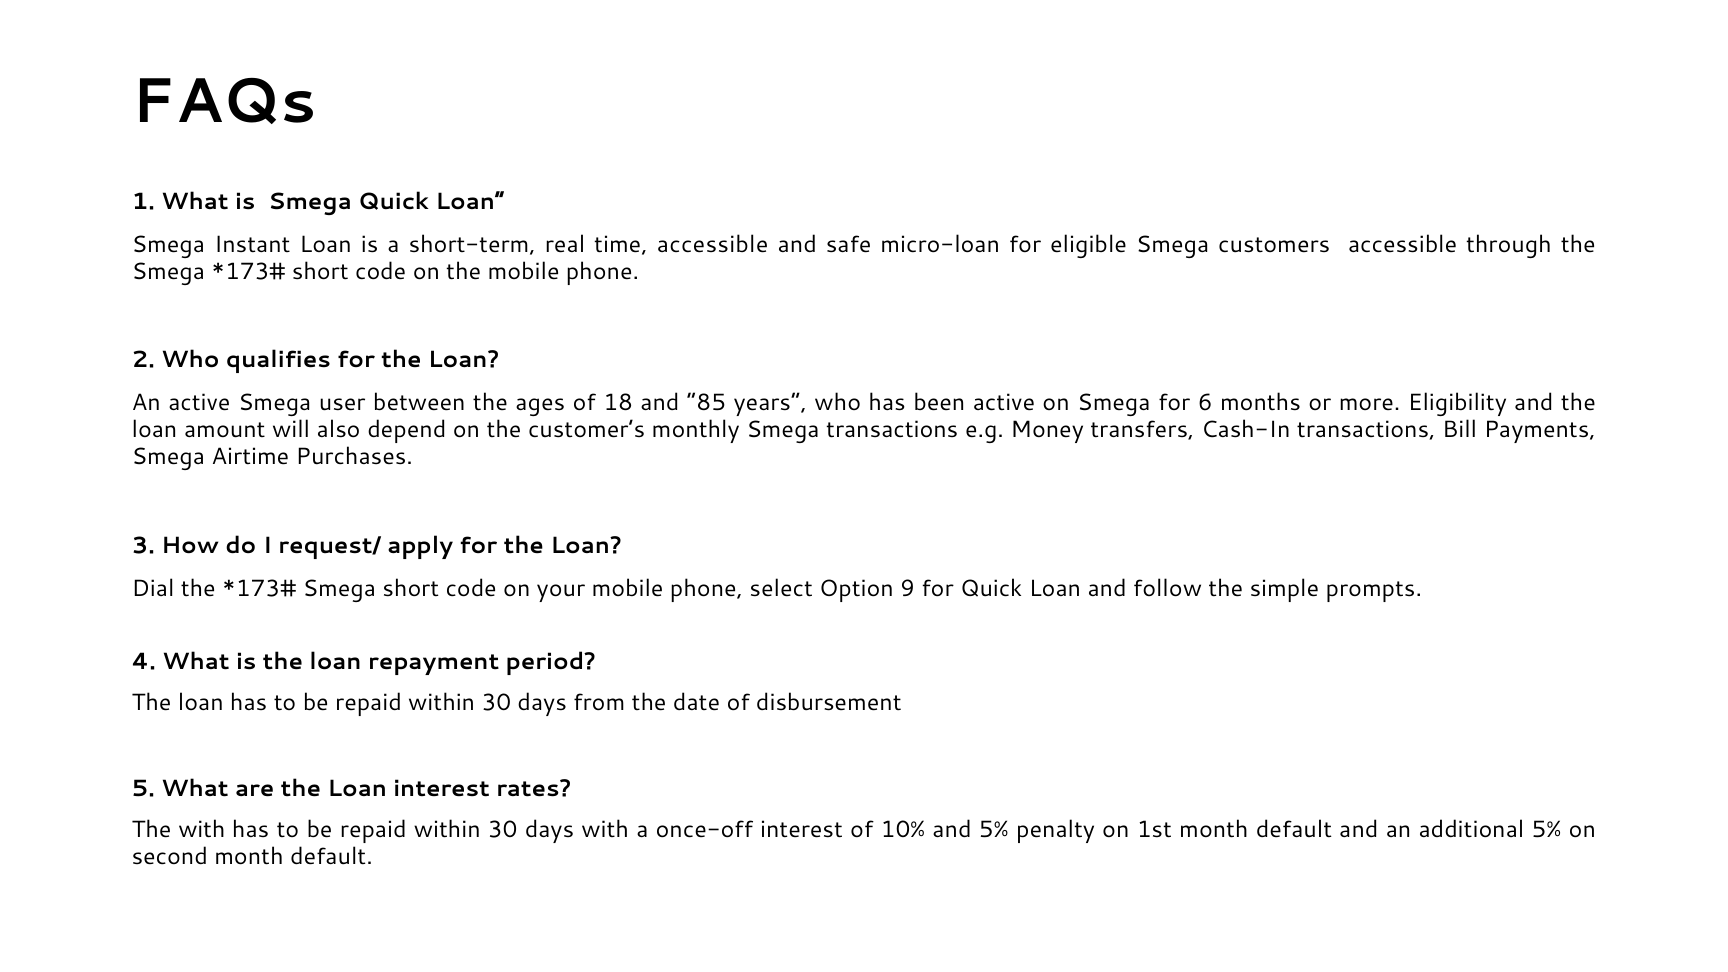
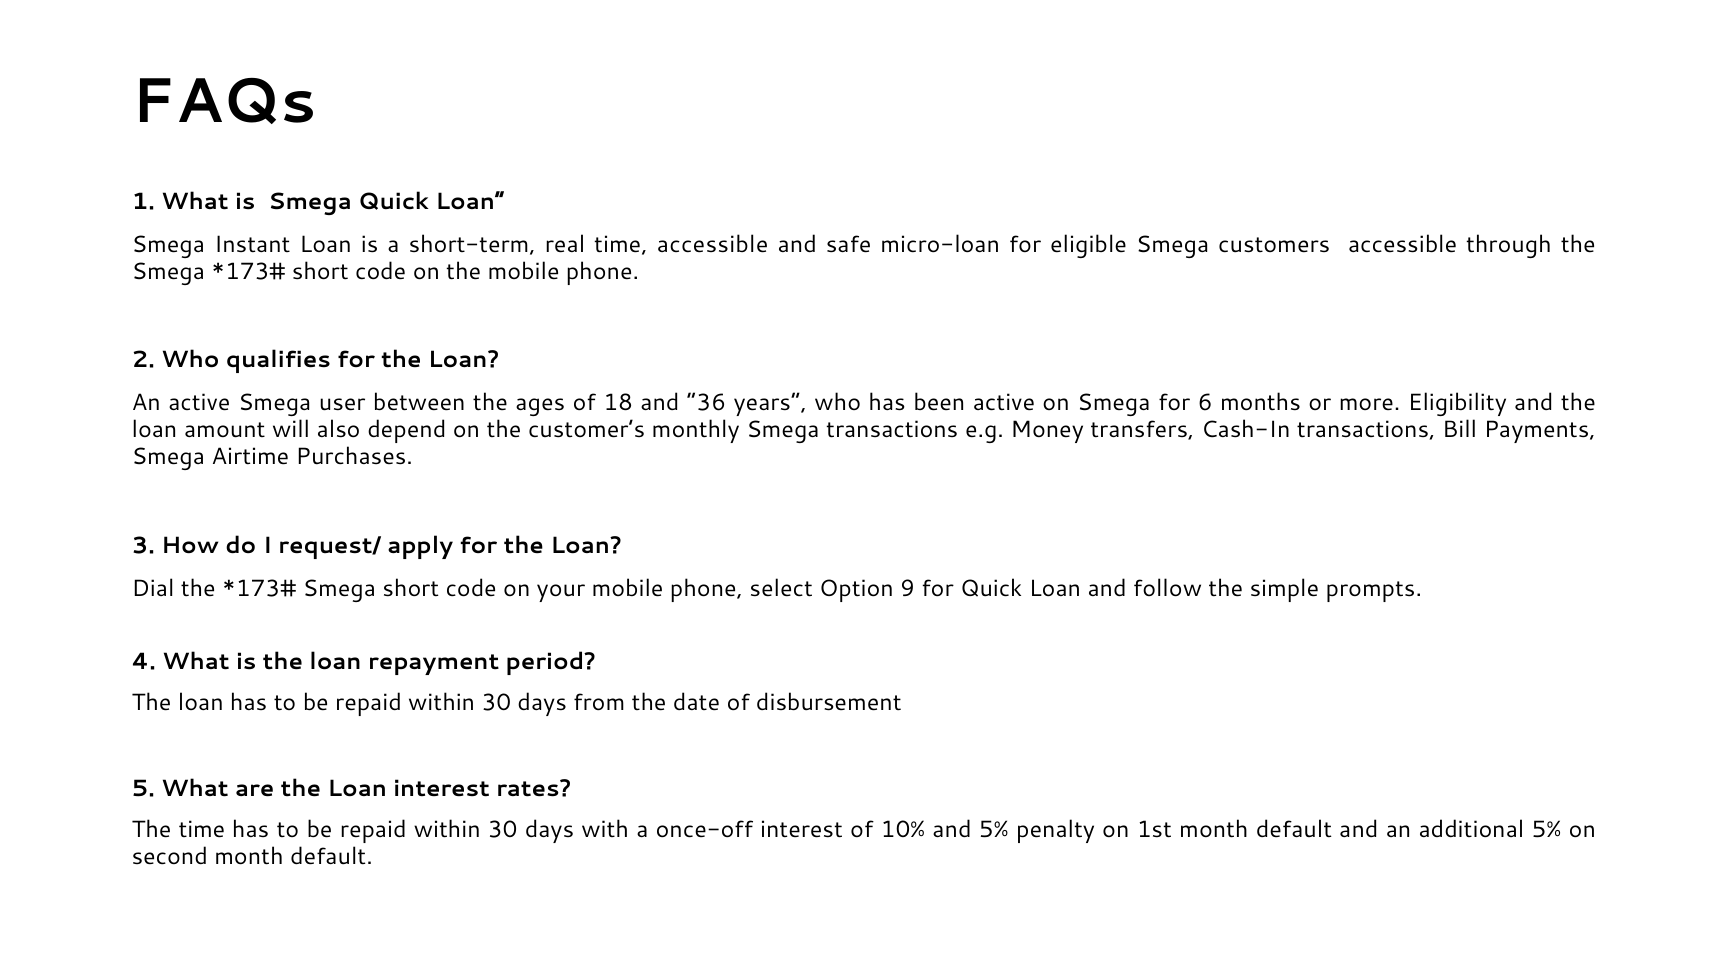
85: 85 -> 36
The with: with -> time
